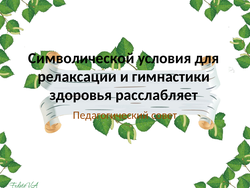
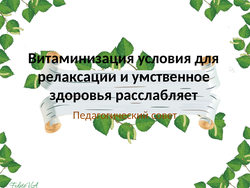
Символической: Символической -> Витаминизация
гимнастики: гимнастики -> умственное
